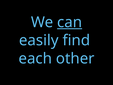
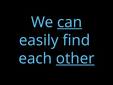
other underline: none -> present
